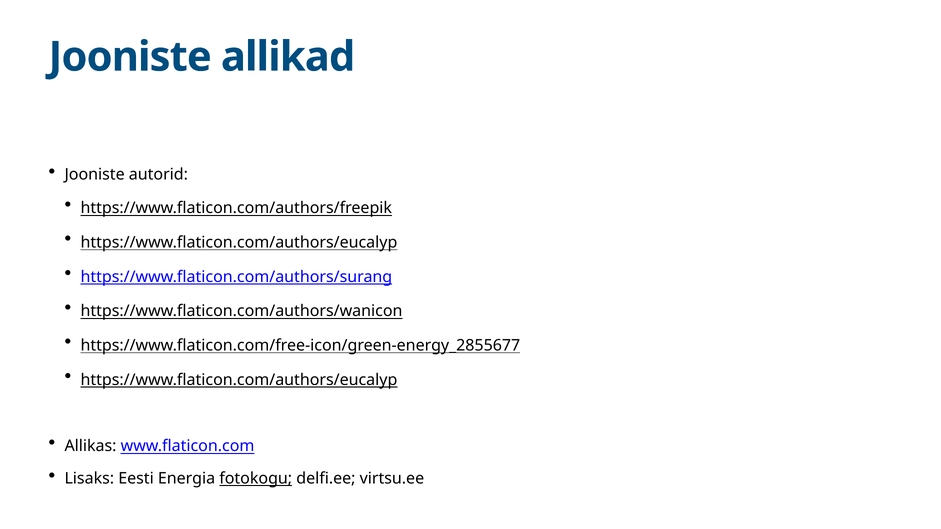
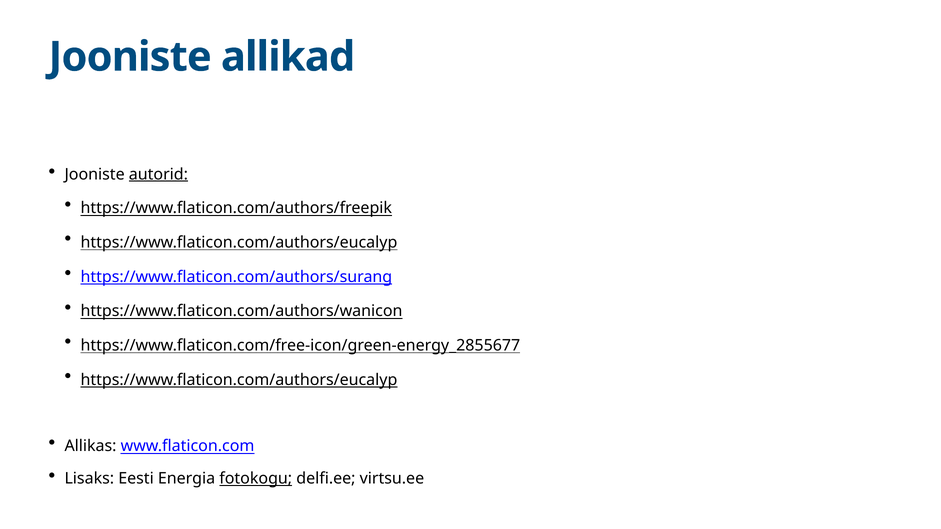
autorid underline: none -> present
